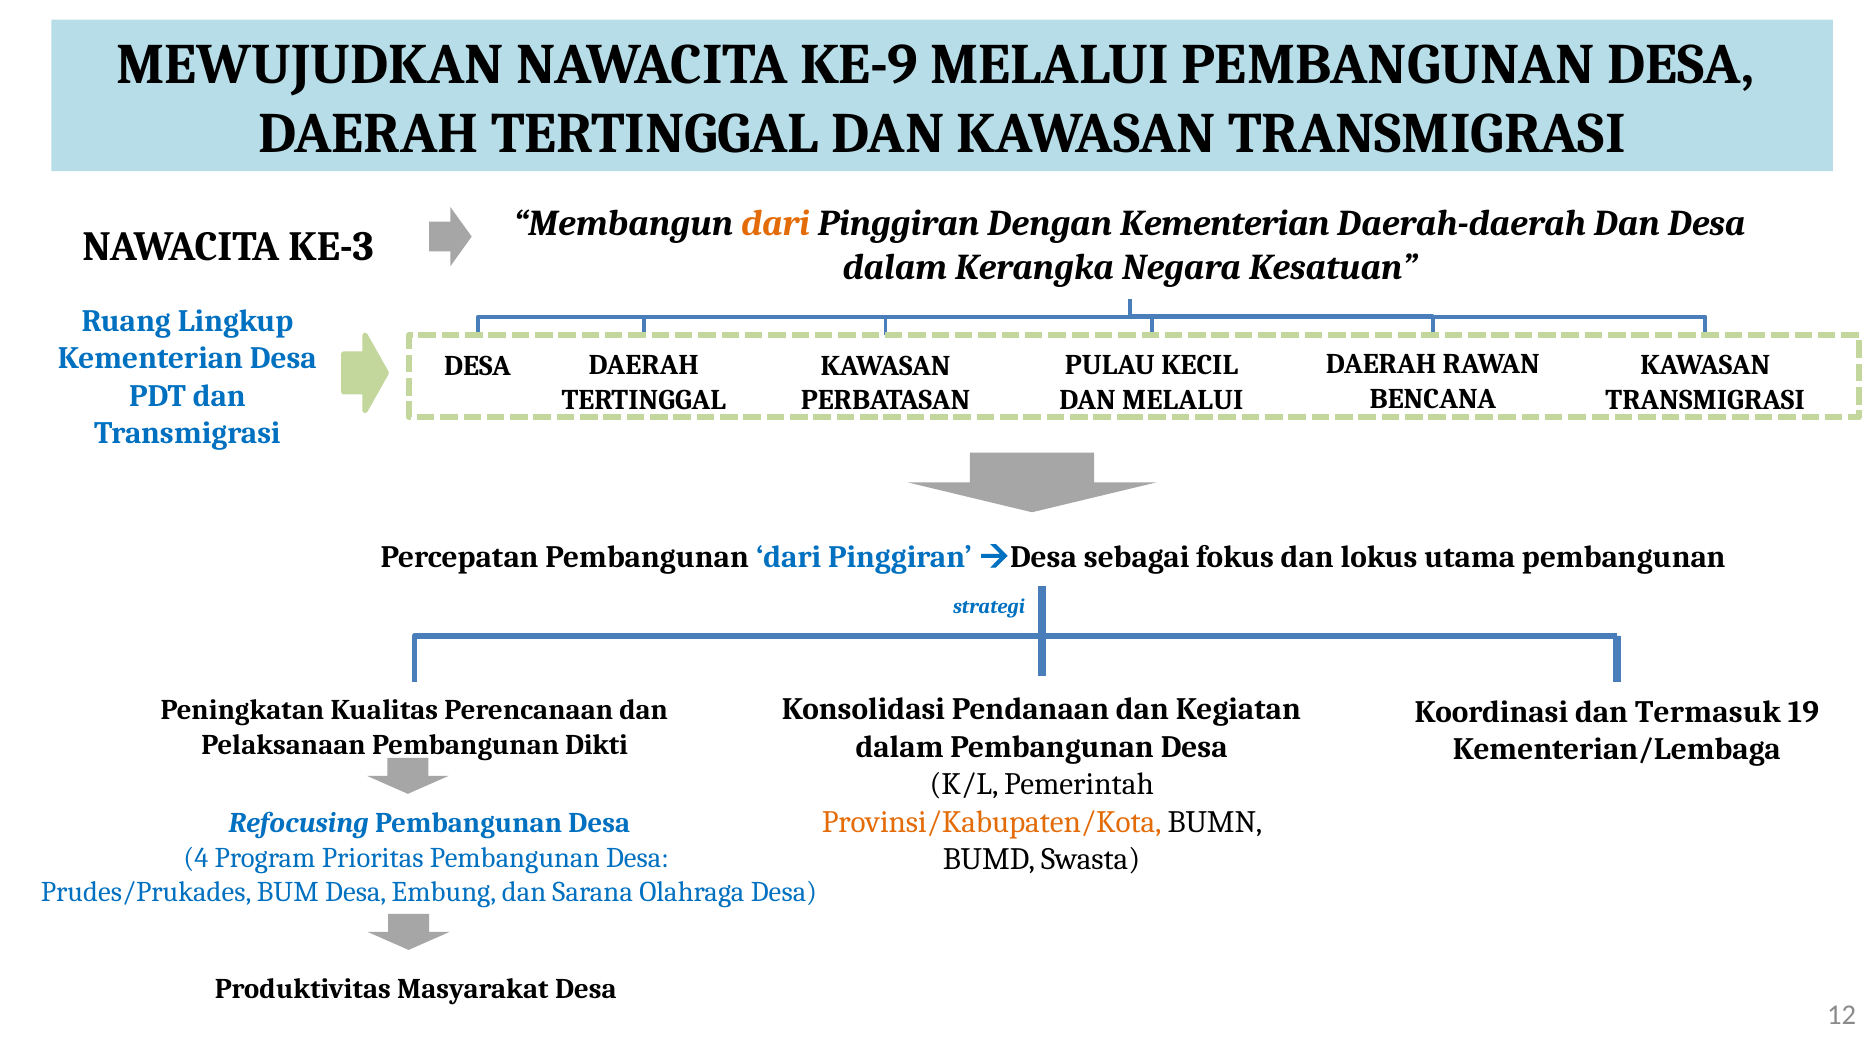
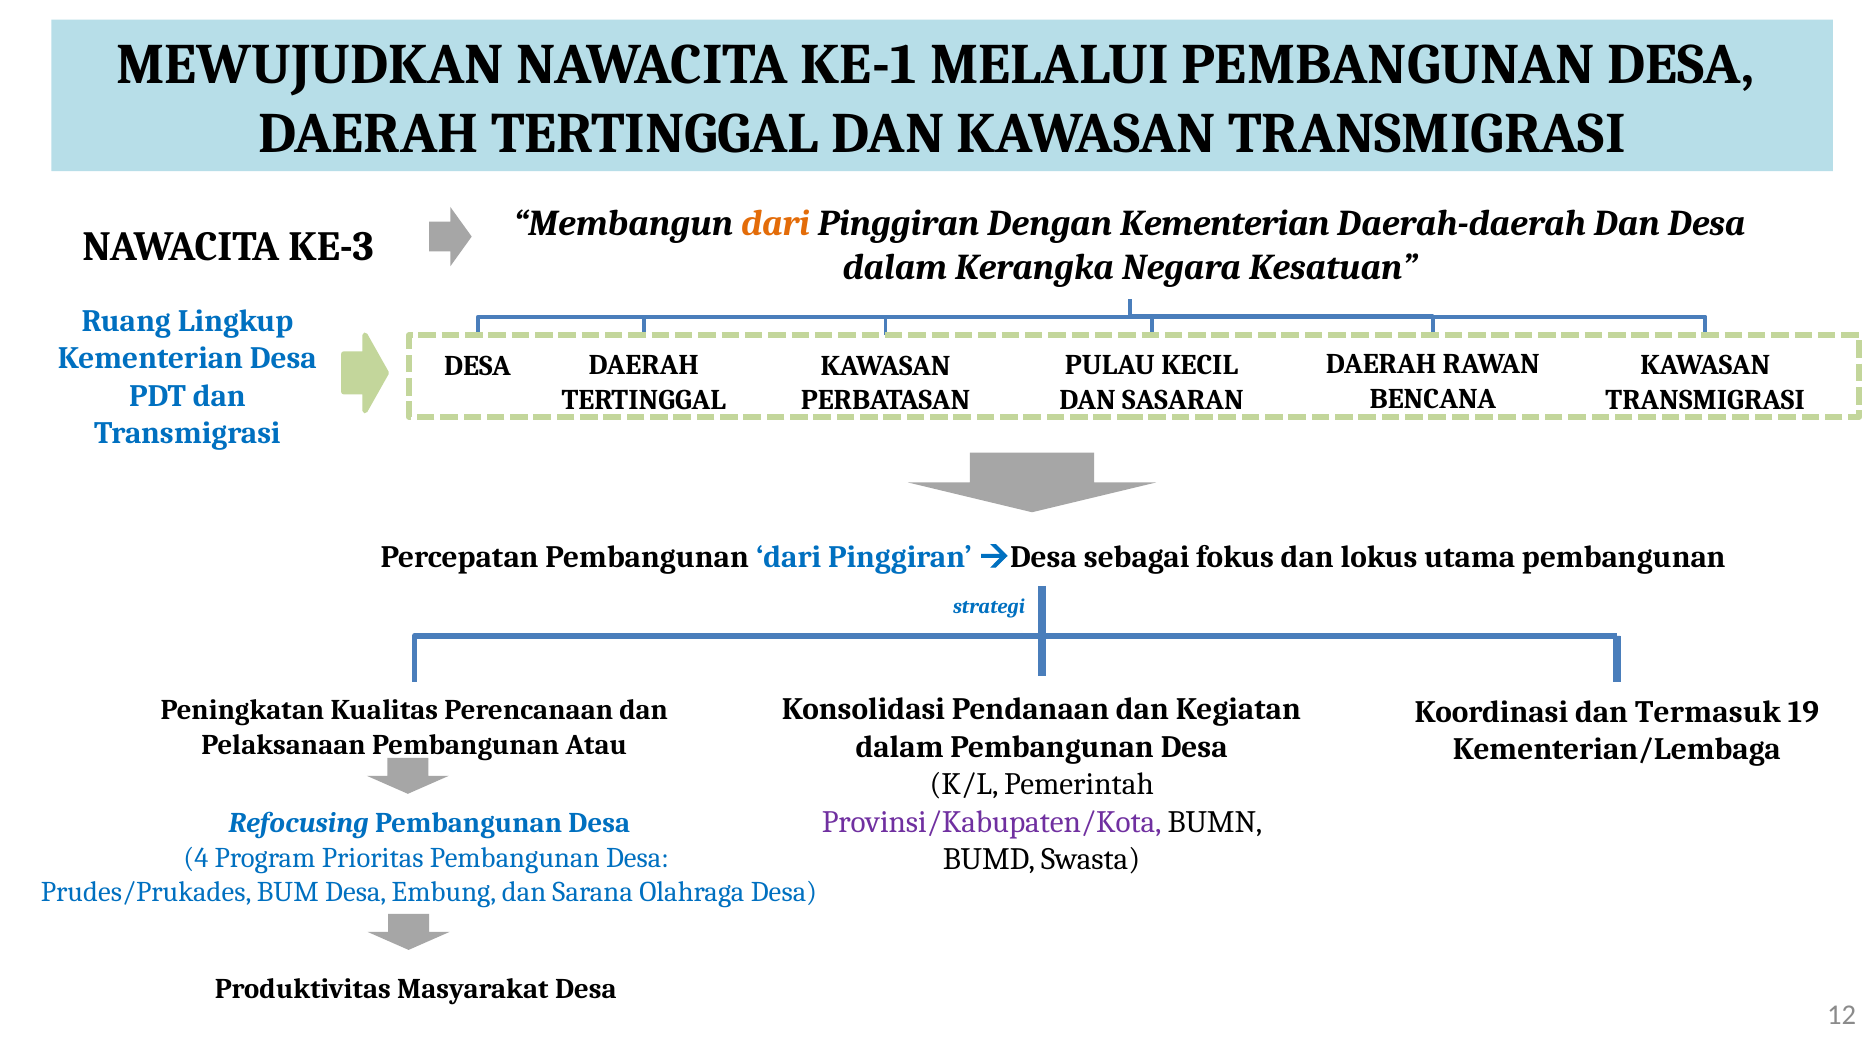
KE-9: KE-9 -> KE-1
DAN MELALUI: MELALUI -> SASARAN
Dikti: Dikti -> Atau
Provinsi/Kabupaten/Kota colour: orange -> purple
